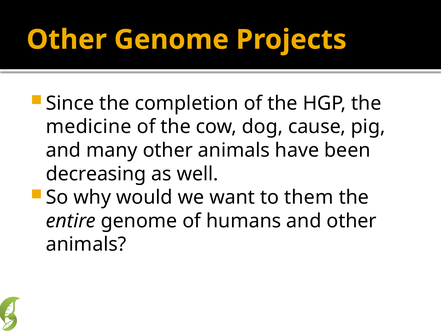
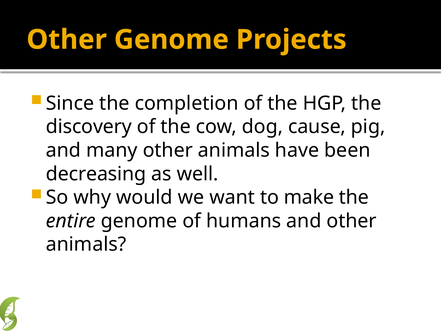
medicine: medicine -> discovery
them: them -> make
